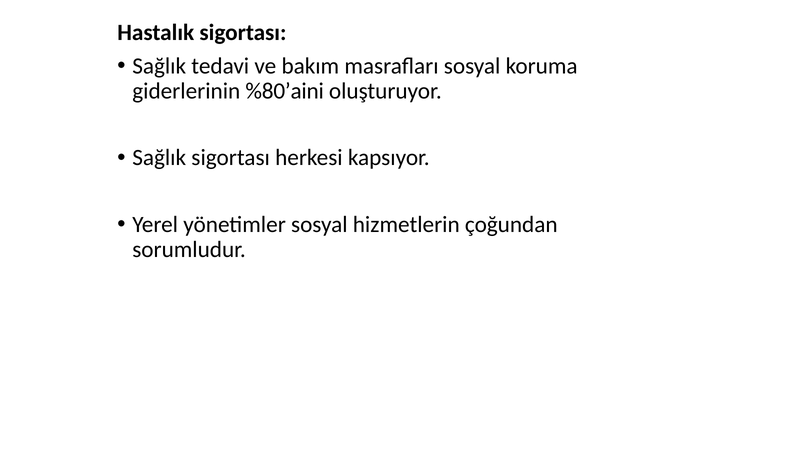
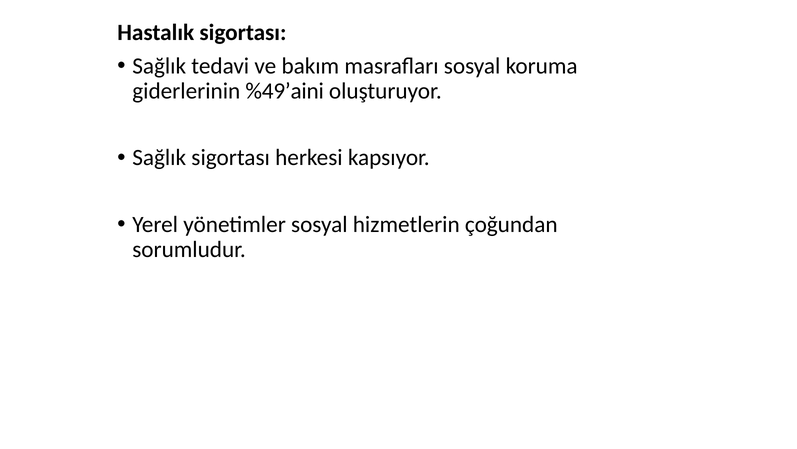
%80’aini: %80’aini -> %49’aini
